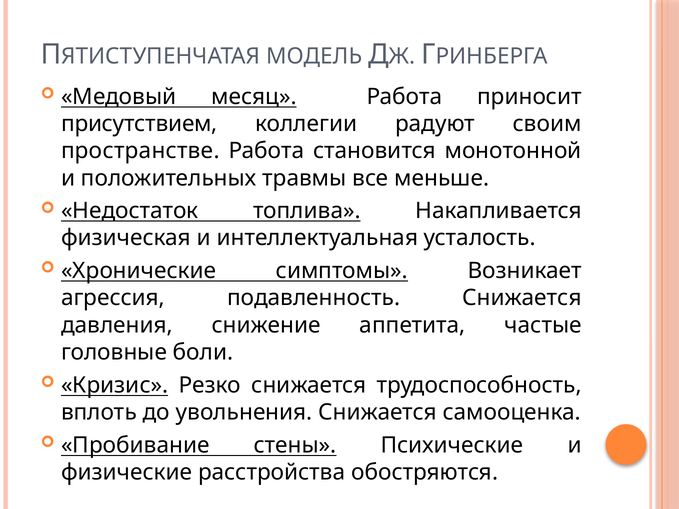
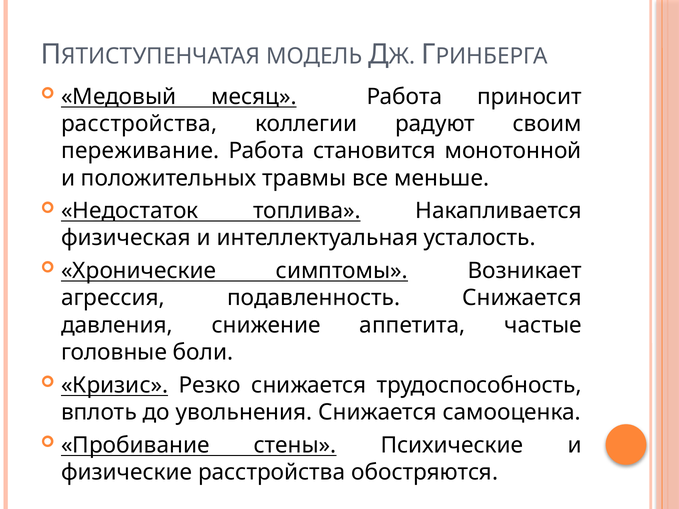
присутствием at (139, 124): присутствием -> расстройства
пространстве: пространстве -> переживание
